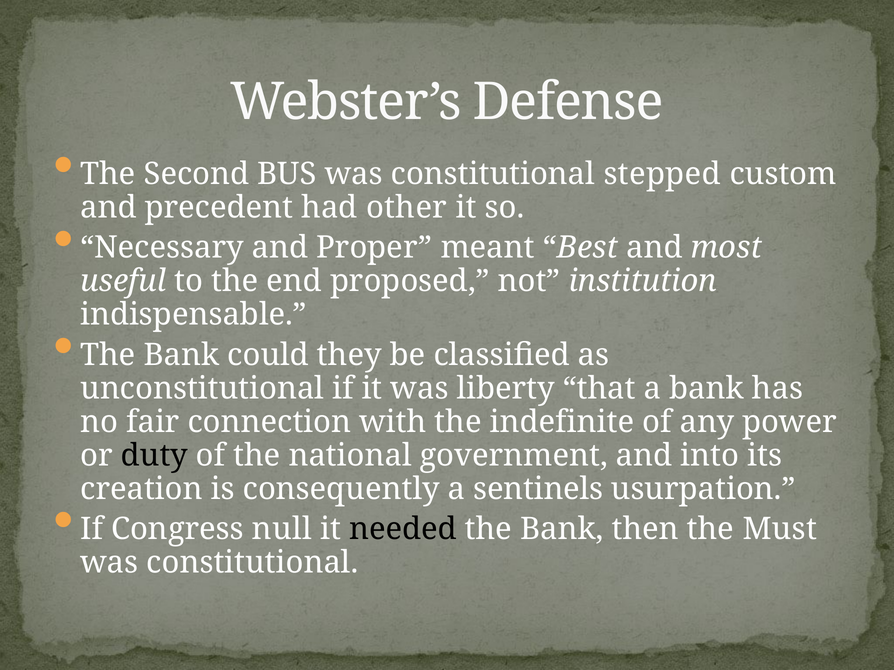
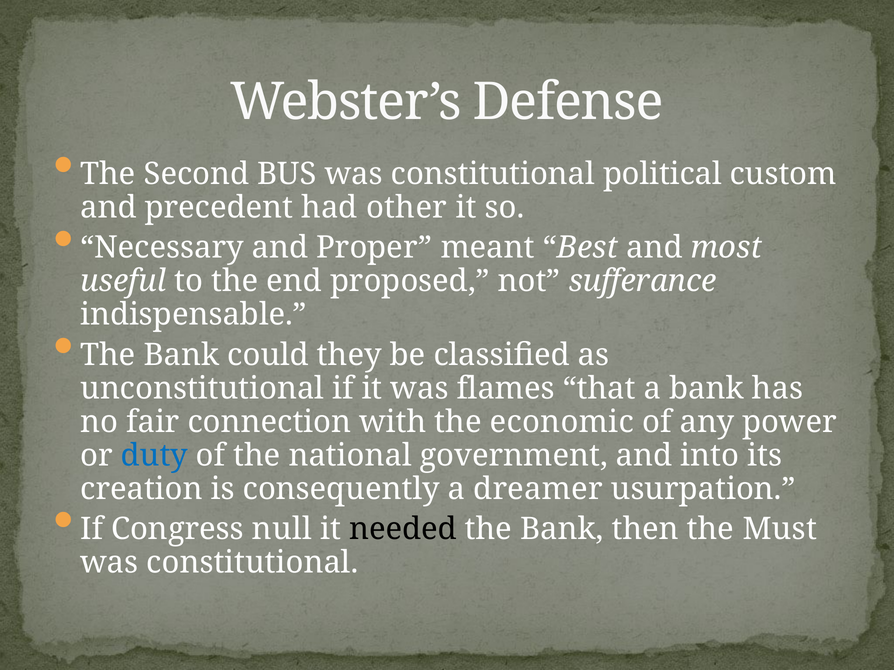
stepped: stepped -> political
institution: institution -> sufferance
liberty: liberty -> flames
indefinite: indefinite -> economic
duty colour: black -> blue
sentinels: sentinels -> dreamer
